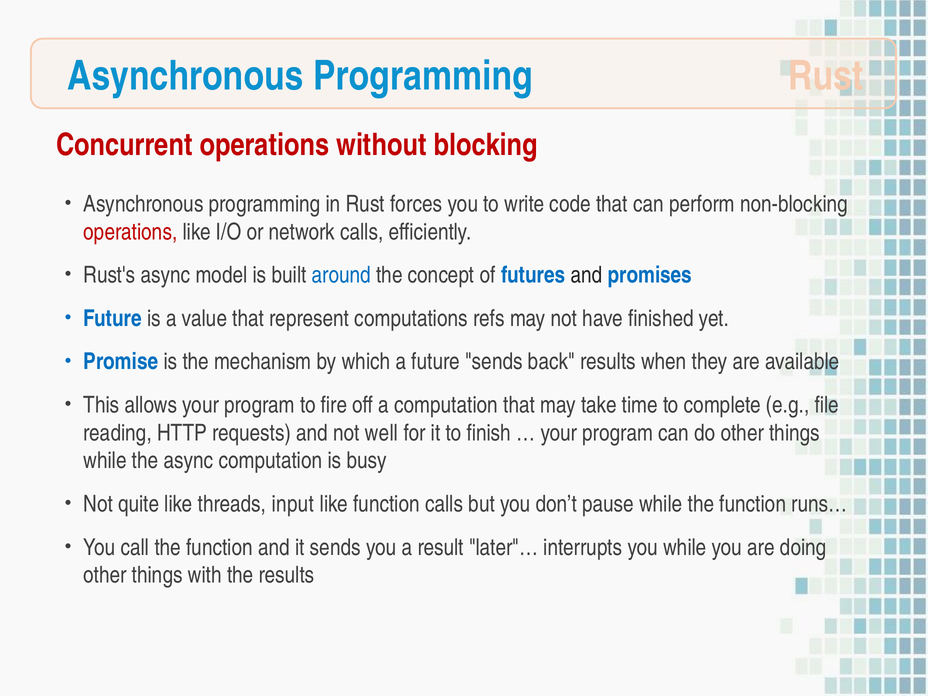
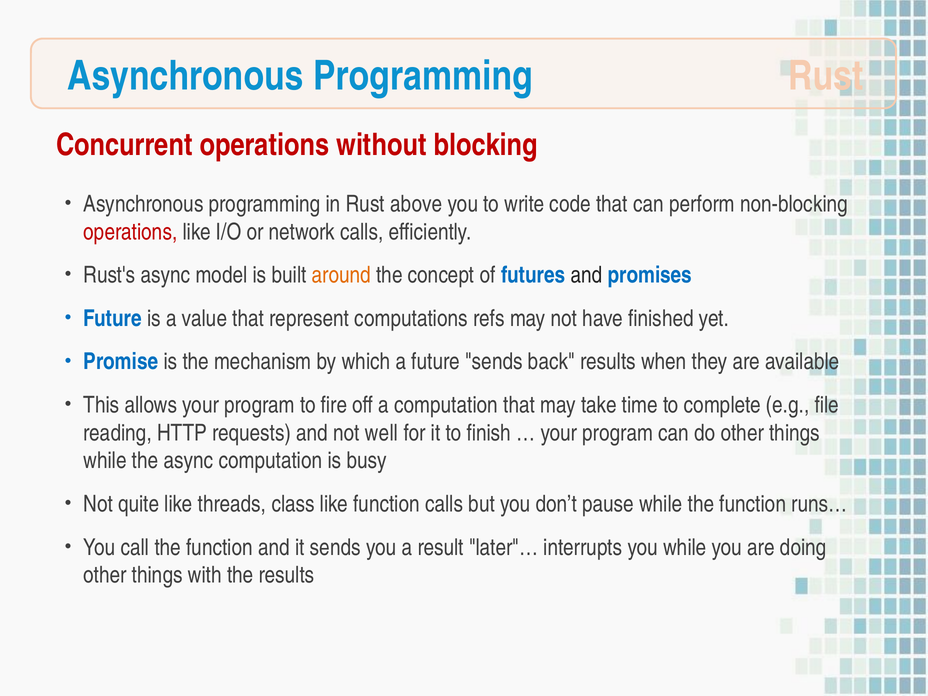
forces: forces -> above
around colour: blue -> orange
input: input -> class
